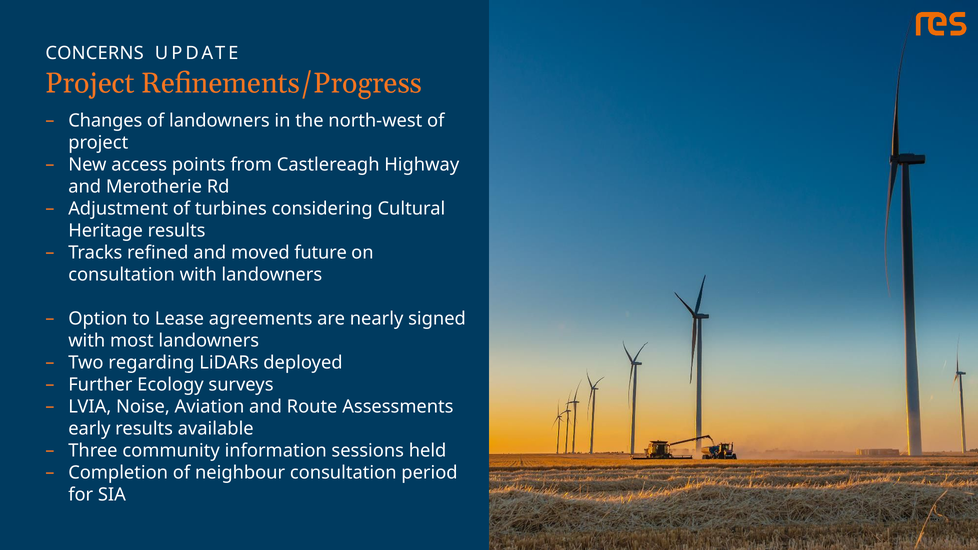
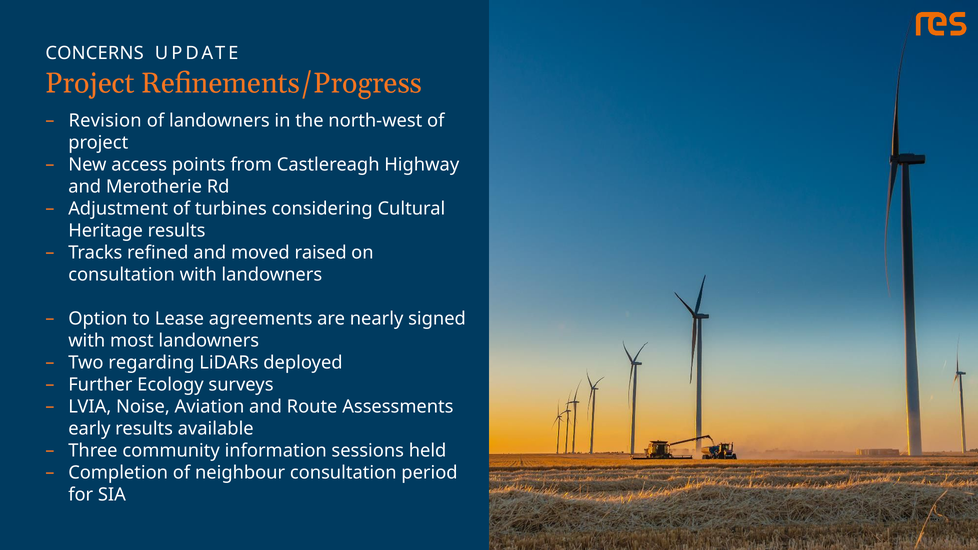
Changes: Changes -> Revision
future: future -> raised
